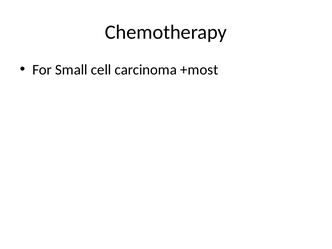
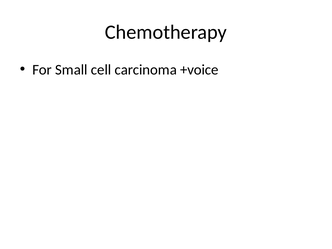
+most: +most -> +voice
